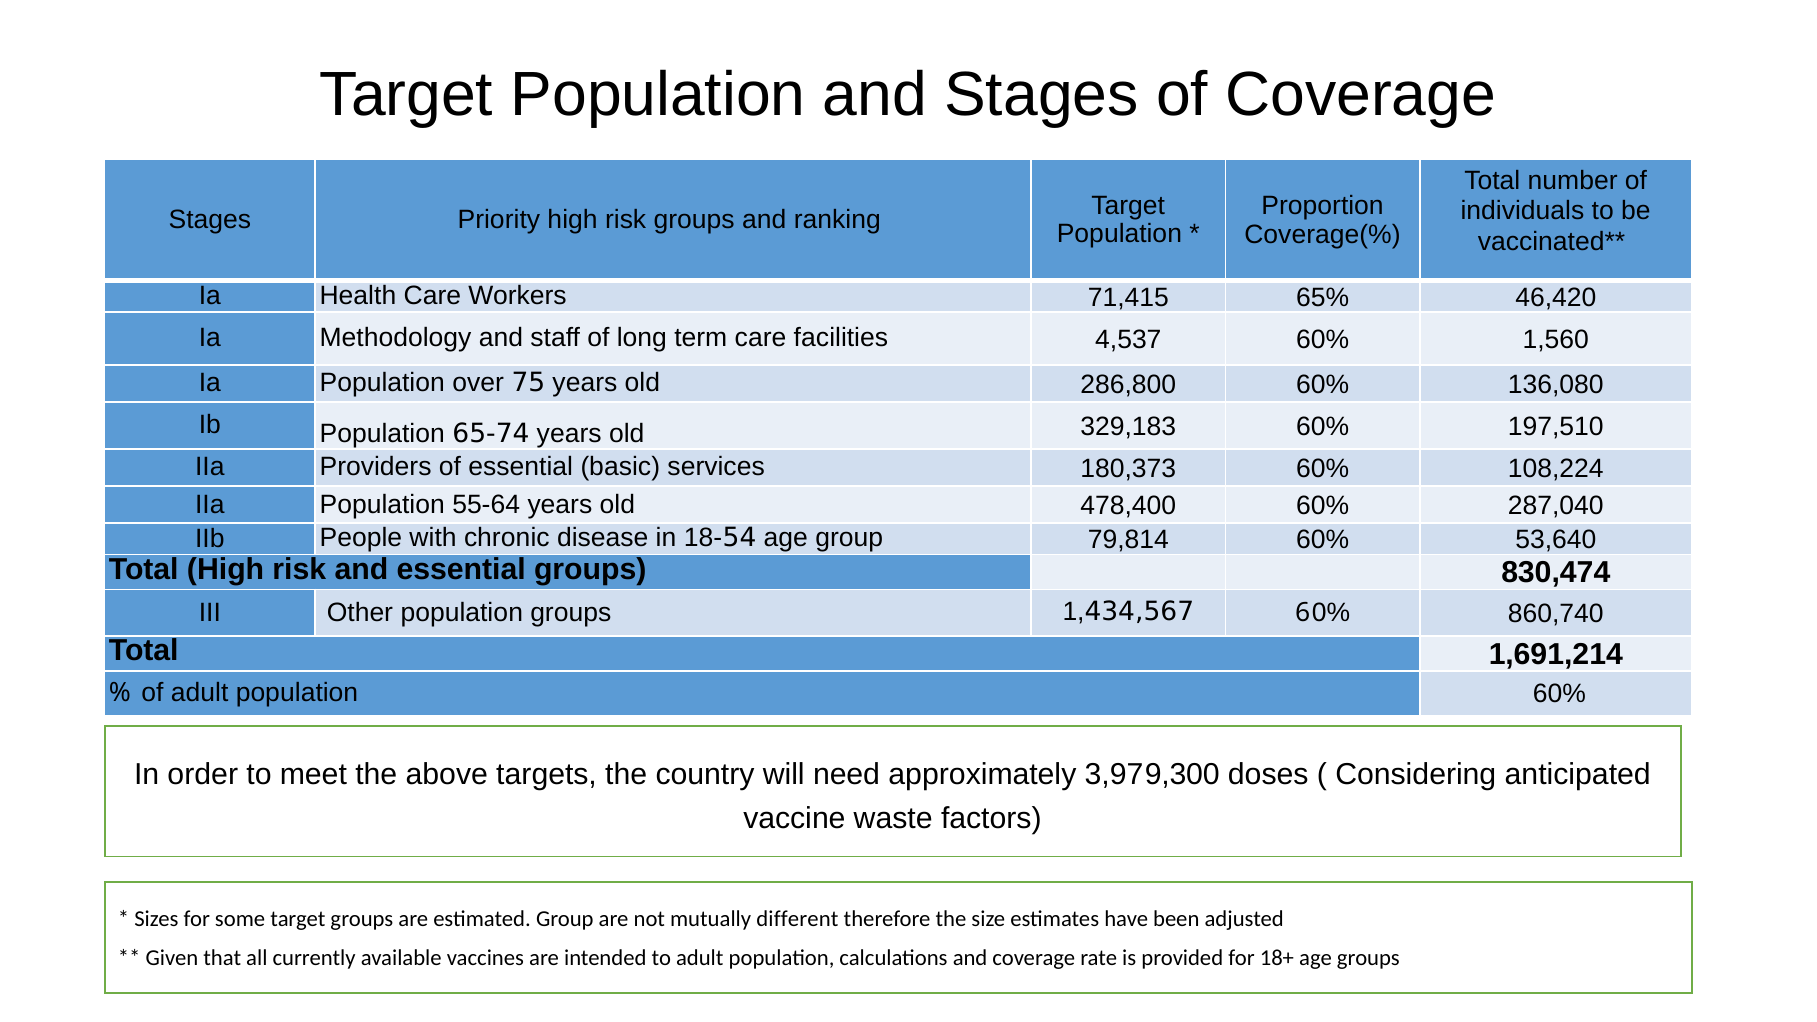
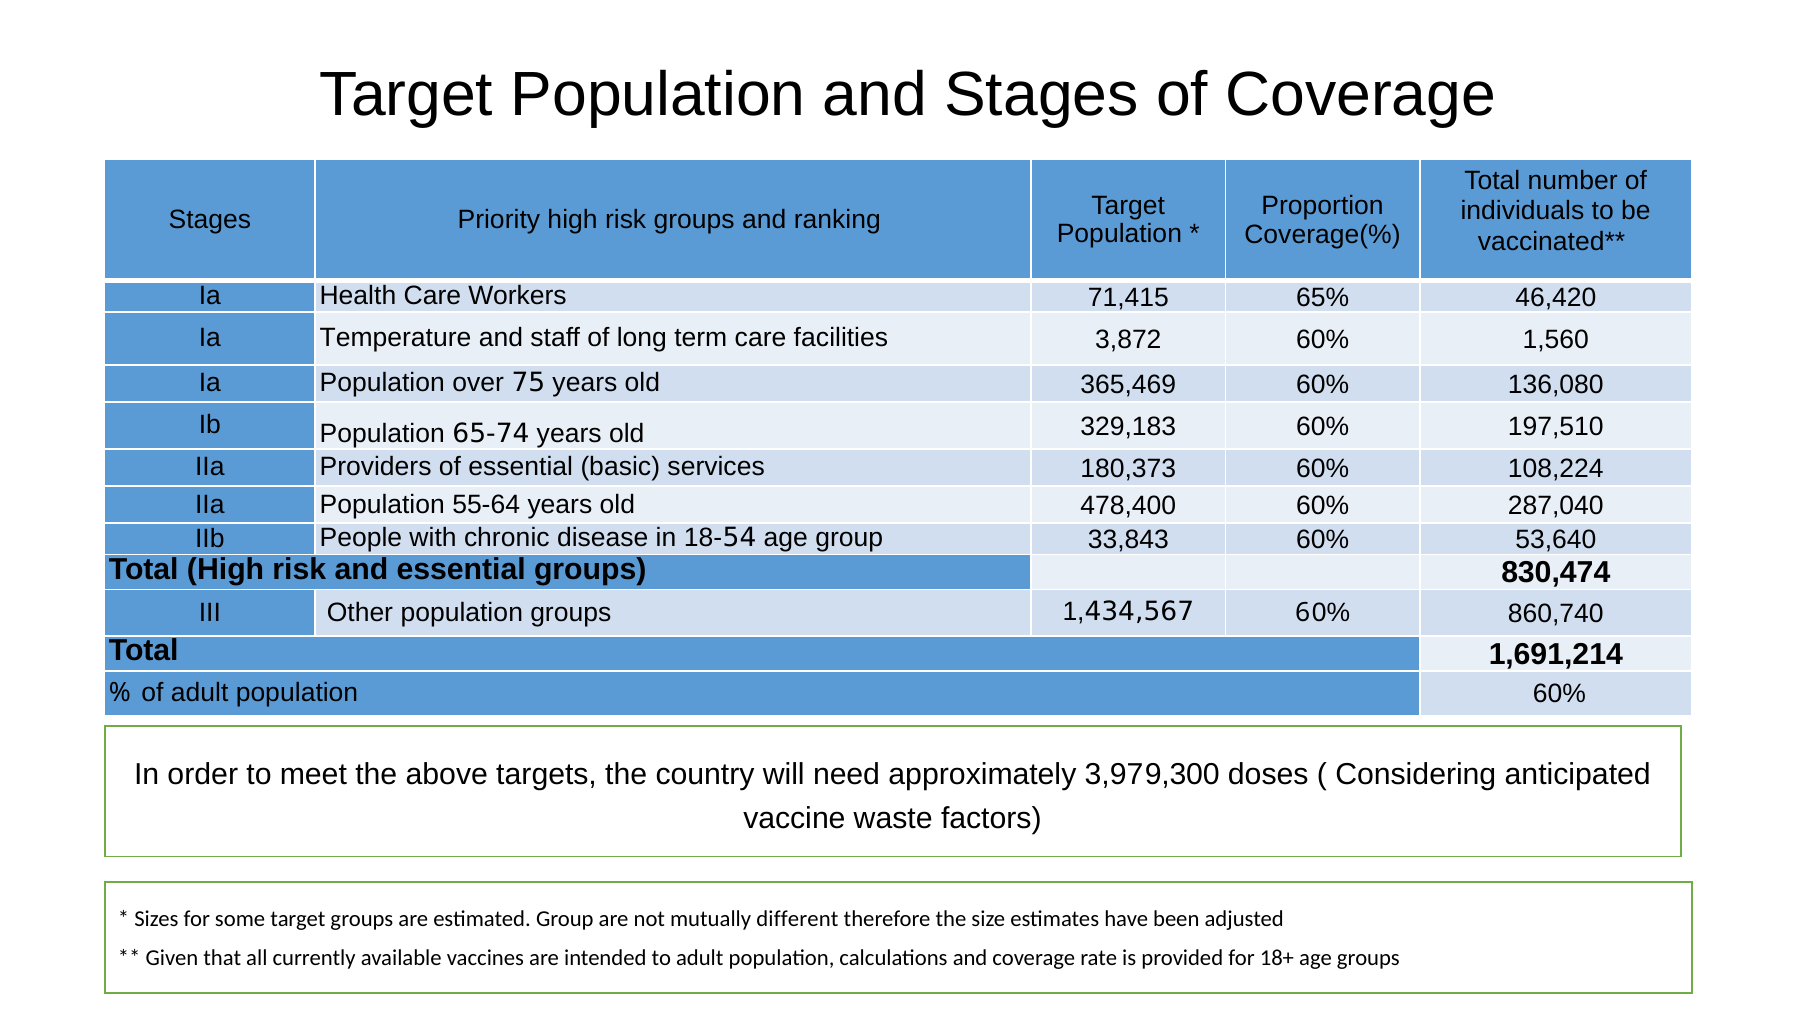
Methodology: Methodology -> Temperature
4,537: 4,537 -> 3,872
286,800: 286,800 -> 365,469
79,814: 79,814 -> 33,843
